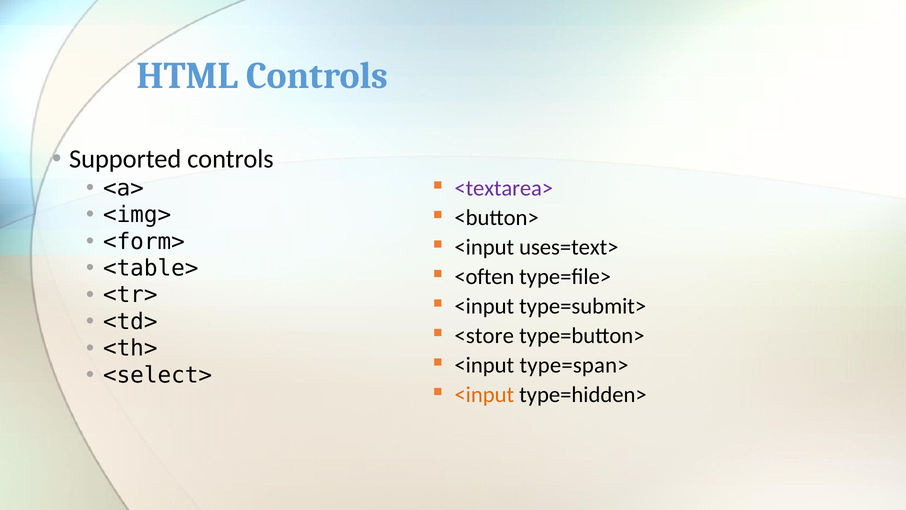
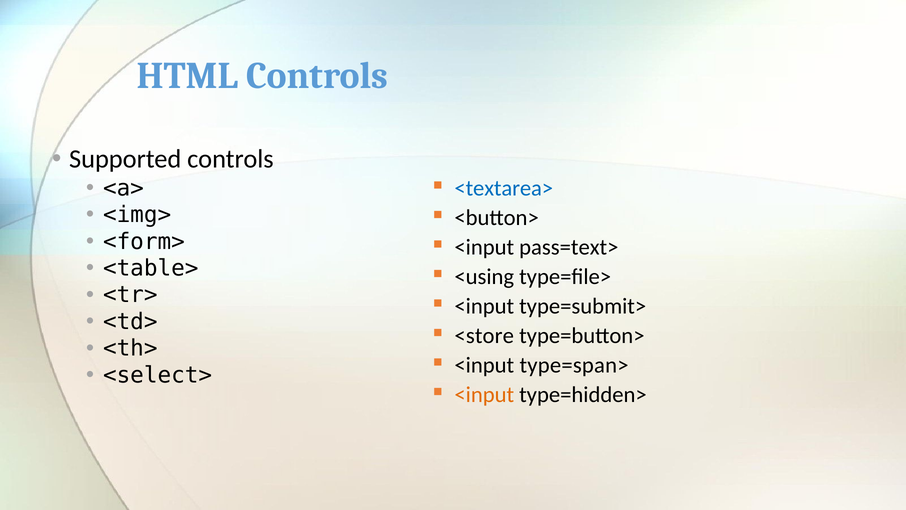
<textarea> colour: purple -> blue
uses=text>: uses=text> -> pass=text>
<often: <often -> <using
